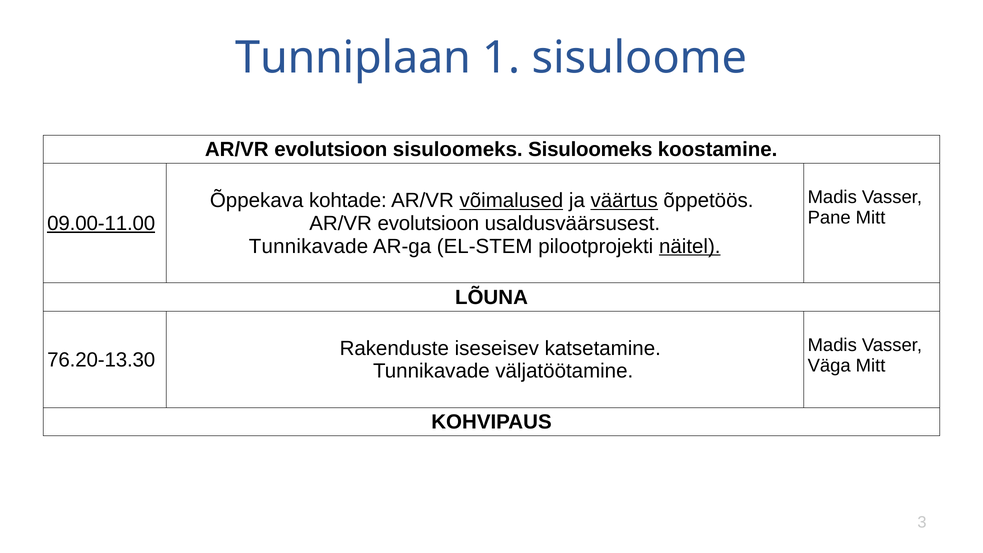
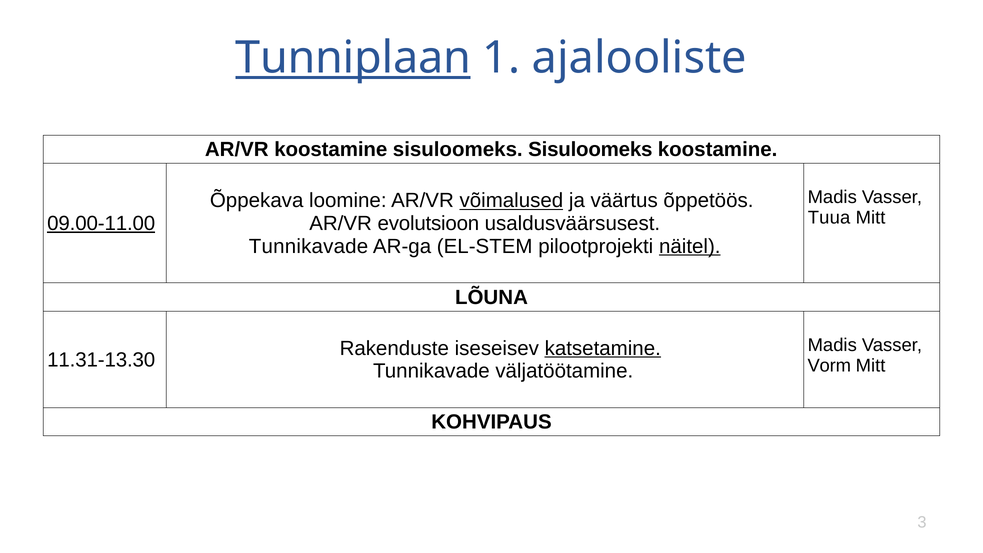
Tunniplaan underline: none -> present
sisuloome: sisuloome -> ajalooliste
evolutsioon at (331, 150): evolutsioon -> koostamine
kohtade: kohtade -> loomine
väärtus underline: present -> none
Pane: Pane -> Tuua
katsetamine underline: none -> present
76.20-13.30: 76.20-13.30 -> 11.31-13.30
Väga: Väga -> Vorm
